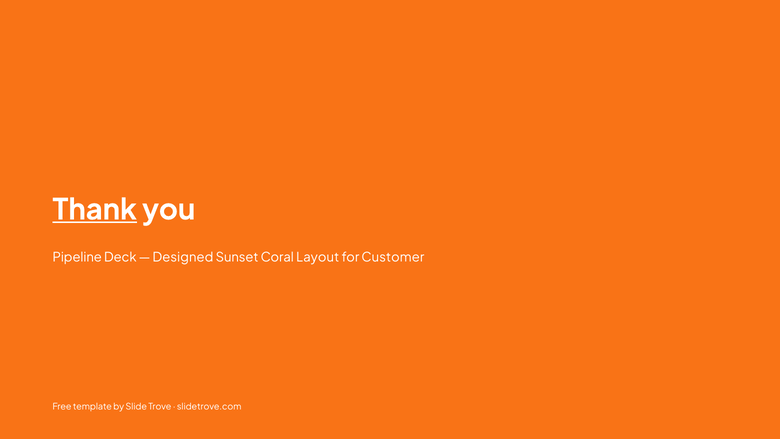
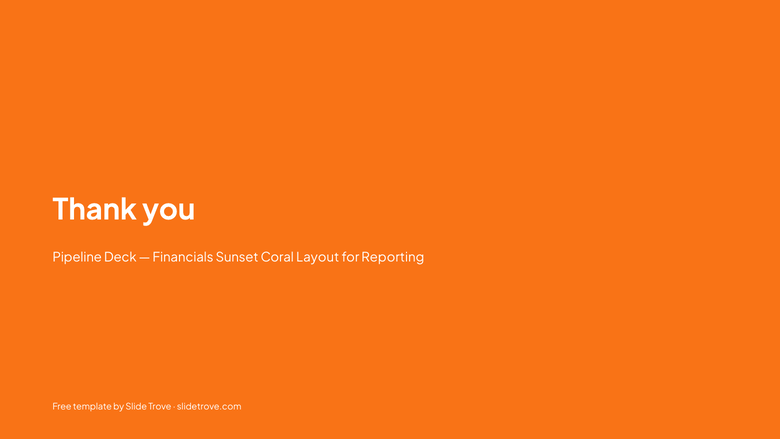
Thank underline: present -> none
Designed: Designed -> Financials
Customer: Customer -> Reporting
